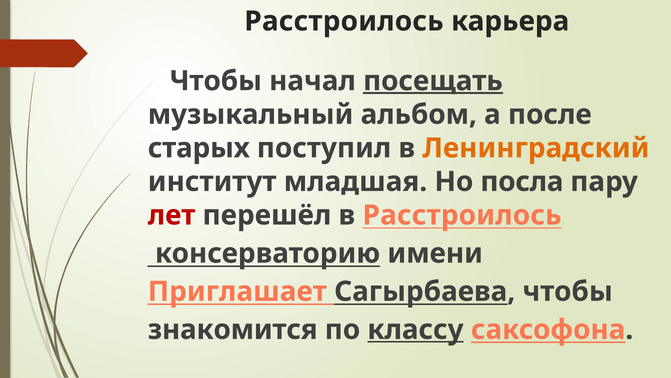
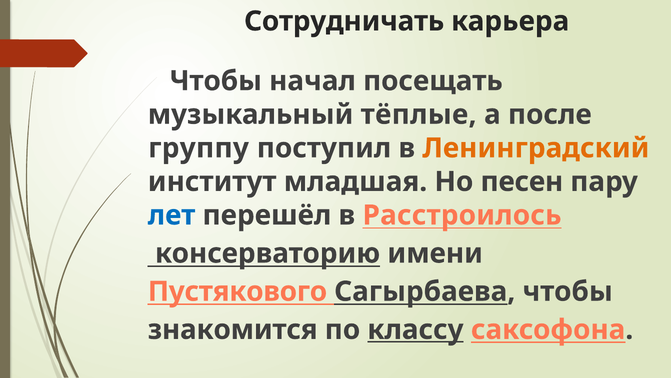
Расстроилось at (344, 21): Расстроилось -> Сотрудничать
посещать underline: present -> none
альбом: альбом -> тёплые
старых: старых -> группу
посла: посла -> песен
лет colour: red -> blue
Приглашает: Приглашает -> Пустякового
